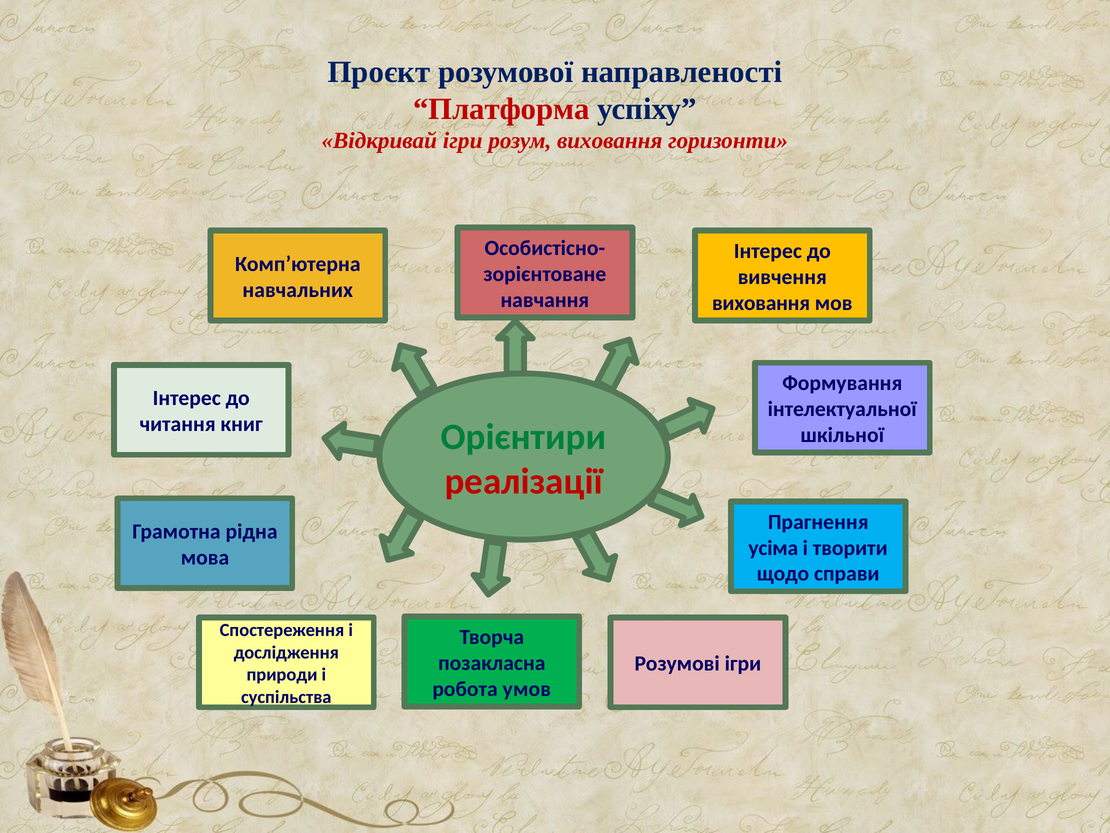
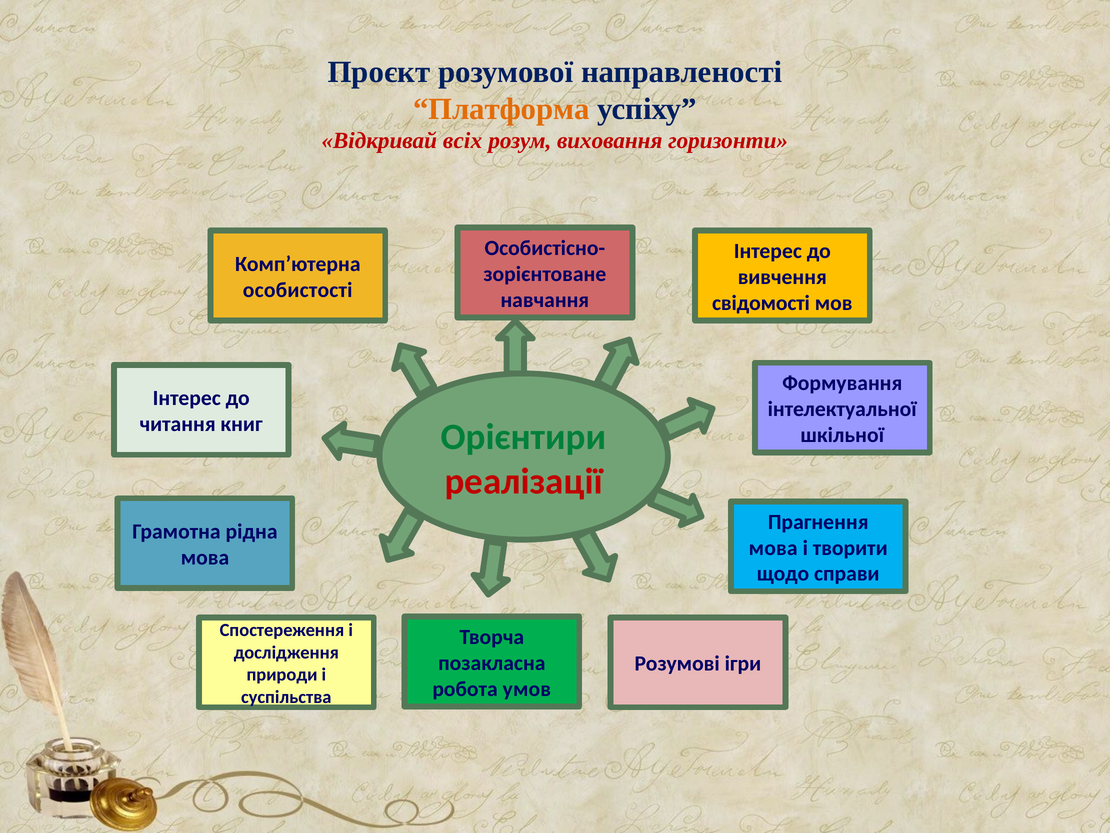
Платформа colour: red -> orange
Відкривай ігри: ігри -> всіх
навчальних: навчальних -> особистості
виховання at (761, 303): виховання -> свідомості
усіма at (773, 548): усіма -> мова
